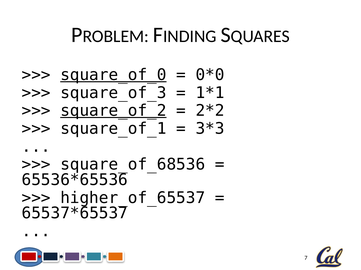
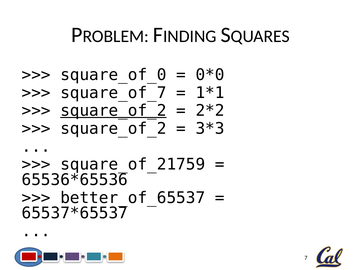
square_of_0 underline: present -> none
square_of_3: square_of_3 -> square_of_7
square_of_1 at (113, 129): square_of_1 -> square_of_2
square_of_68536: square_of_68536 -> square_of_21759
higher_of_65537: higher_of_65537 -> better_of_65537
